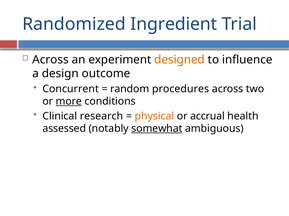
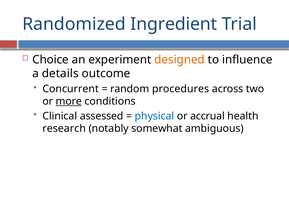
Across at (50, 60): Across -> Choice
design: design -> details
research: research -> assessed
physical colour: orange -> blue
assessed: assessed -> research
somewhat underline: present -> none
